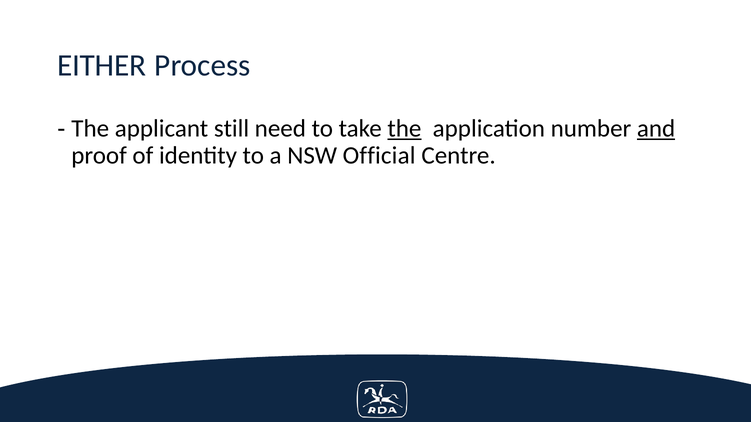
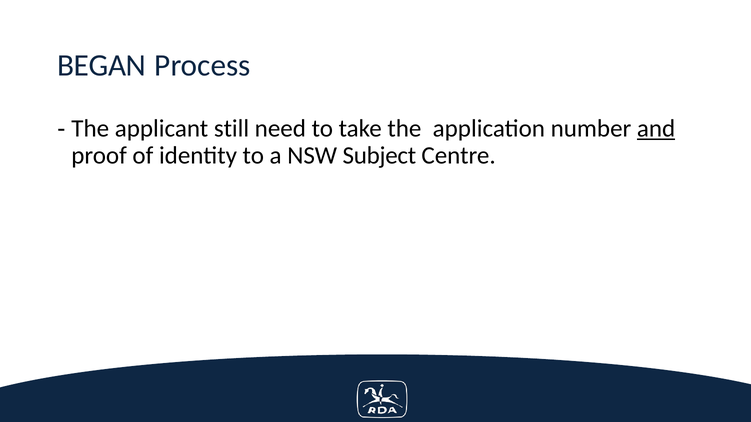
EITHER: EITHER -> BEGAN
the at (404, 129) underline: present -> none
Official: Official -> Subject
